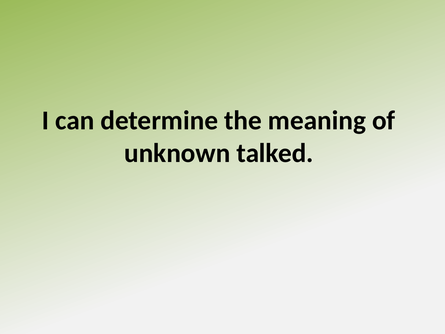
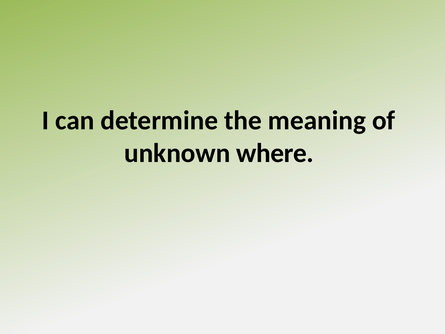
talked: talked -> where
